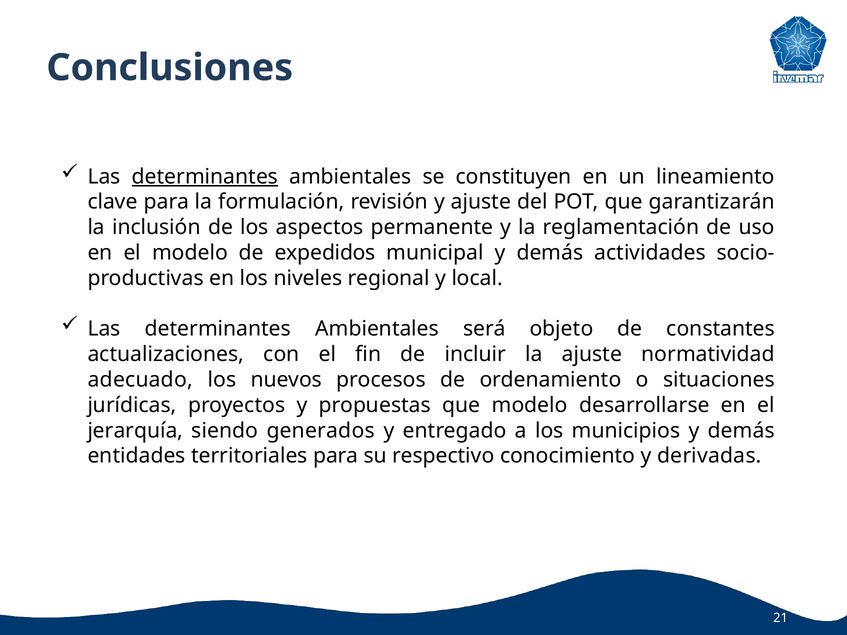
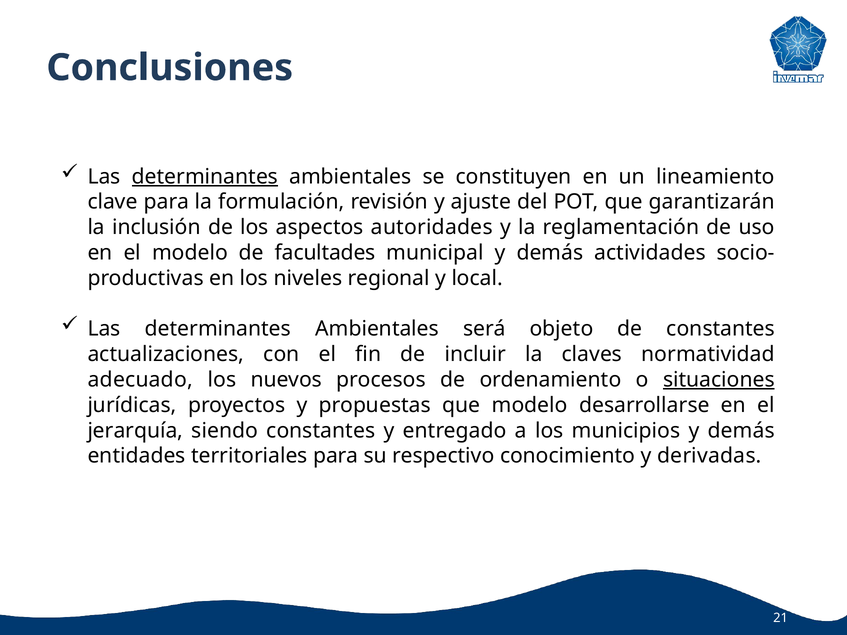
permanente: permanente -> autoridades
expedidos: expedidos -> facultades
la ajuste: ajuste -> claves
situaciones underline: none -> present
siendo generados: generados -> constantes
